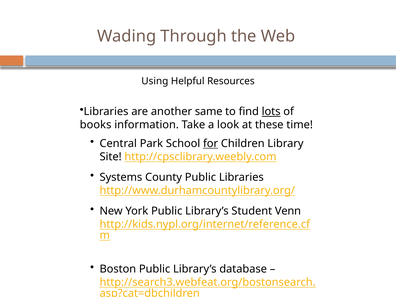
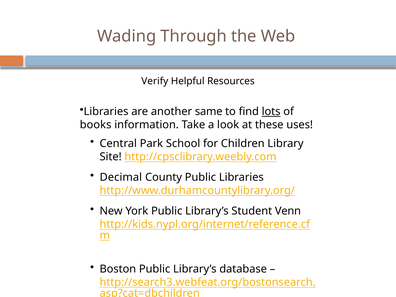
Using: Using -> Verify
time: time -> uses
for underline: present -> none
Systems: Systems -> Decimal
